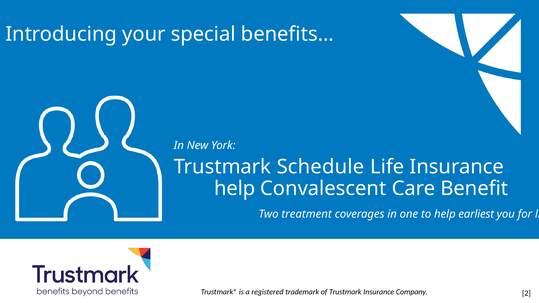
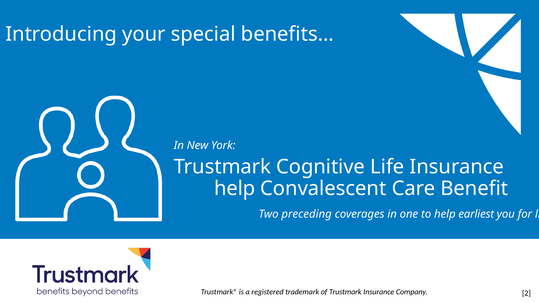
Schedule: Schedule -> Cognitive
treatment: treatment -> preceding
